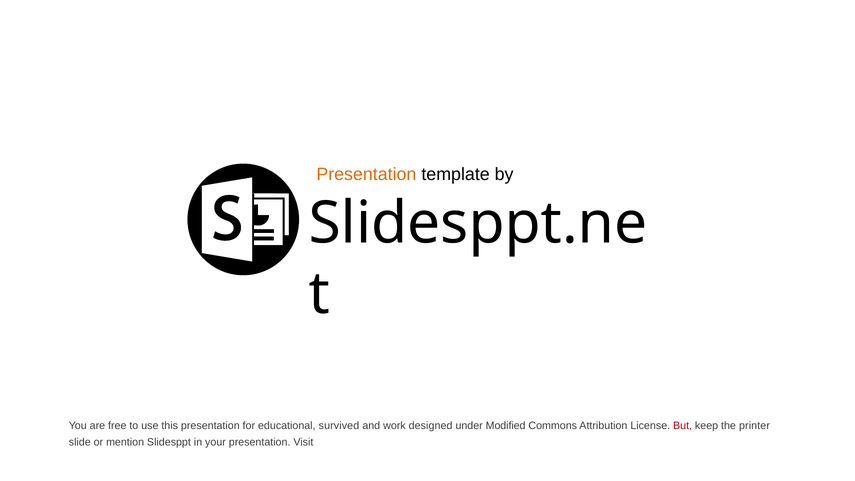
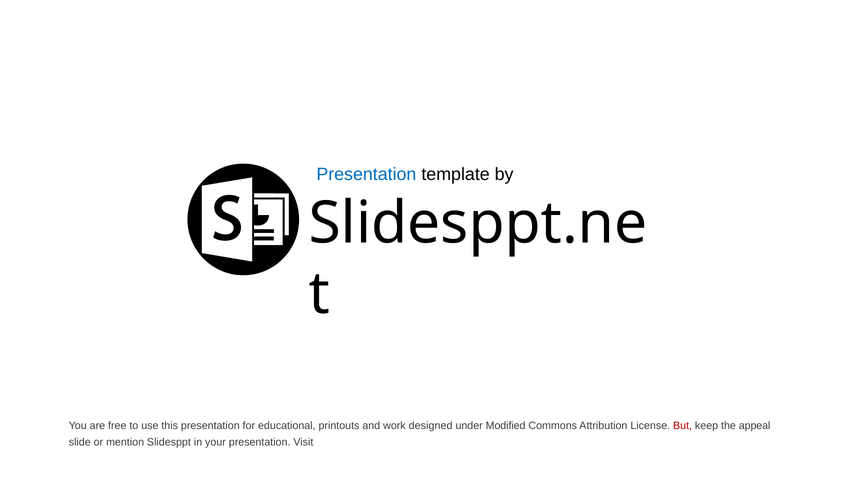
Presentation at (366, 174) colour: orange -> blue
survived: survived -> printouts
printer: printer -> appeal
